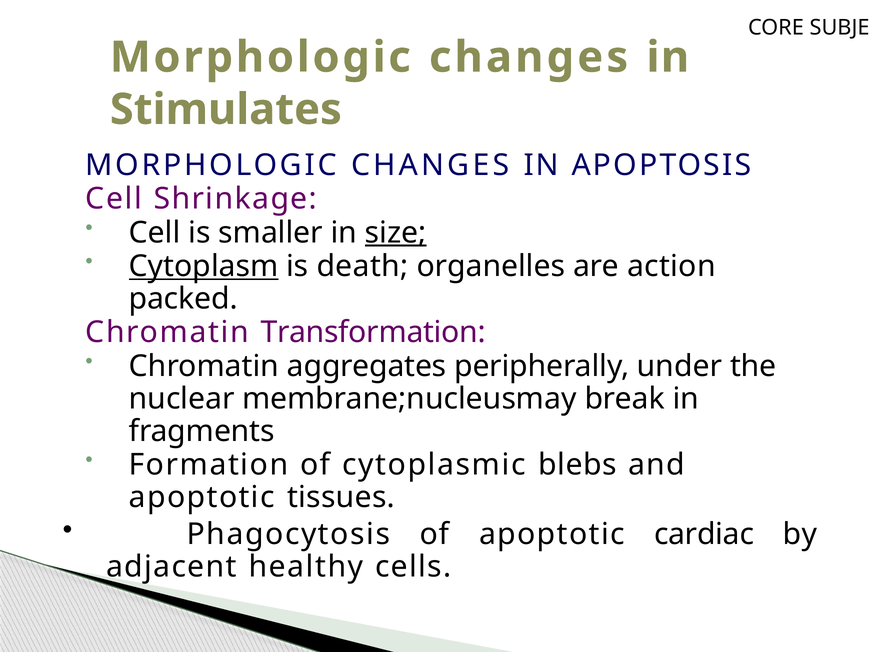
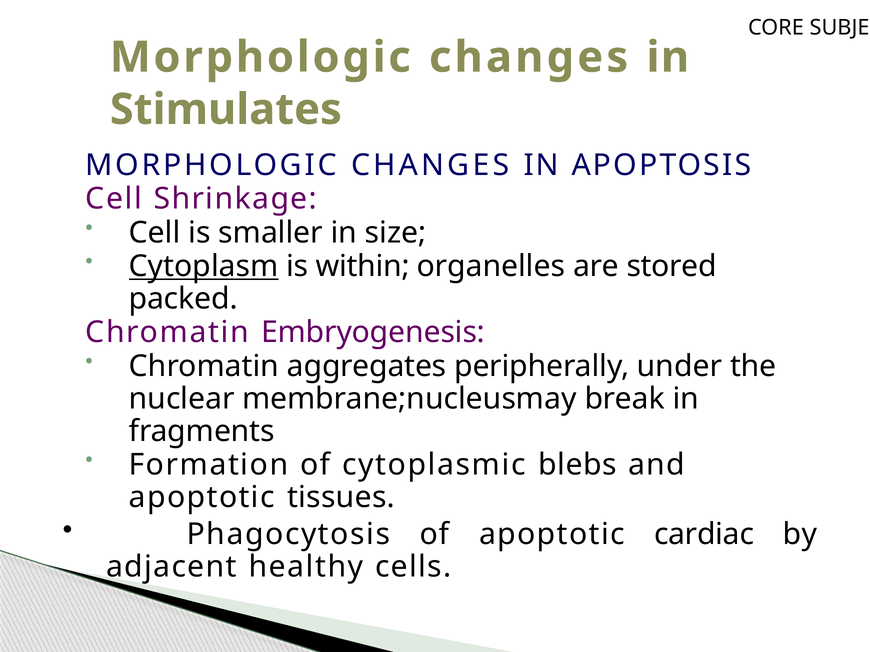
size underline: present -> none
death: death -> within
action: action -> stored
Transformation: Transformation -> Embryogenesis
